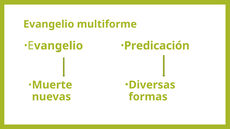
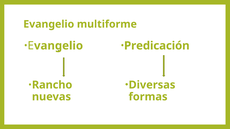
Muerte: Muerte -> Rancho
